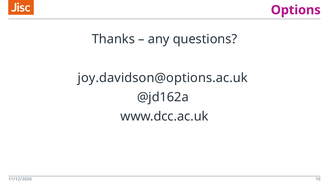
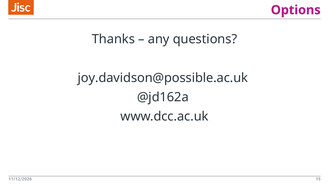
joy.davidson@options.ac.uk: joy.davidson@options.ac.uk -> joy.davidson@possible.ac.uk
